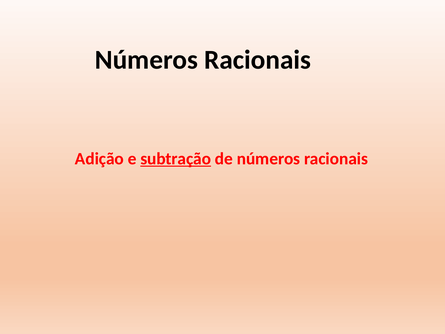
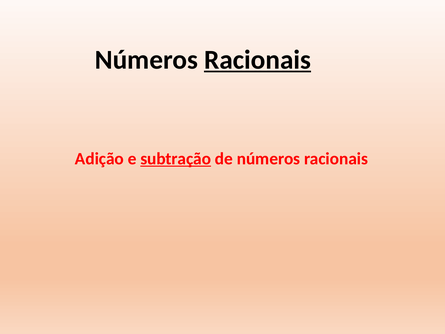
Racionais at (258, 60) underline: none -> present
